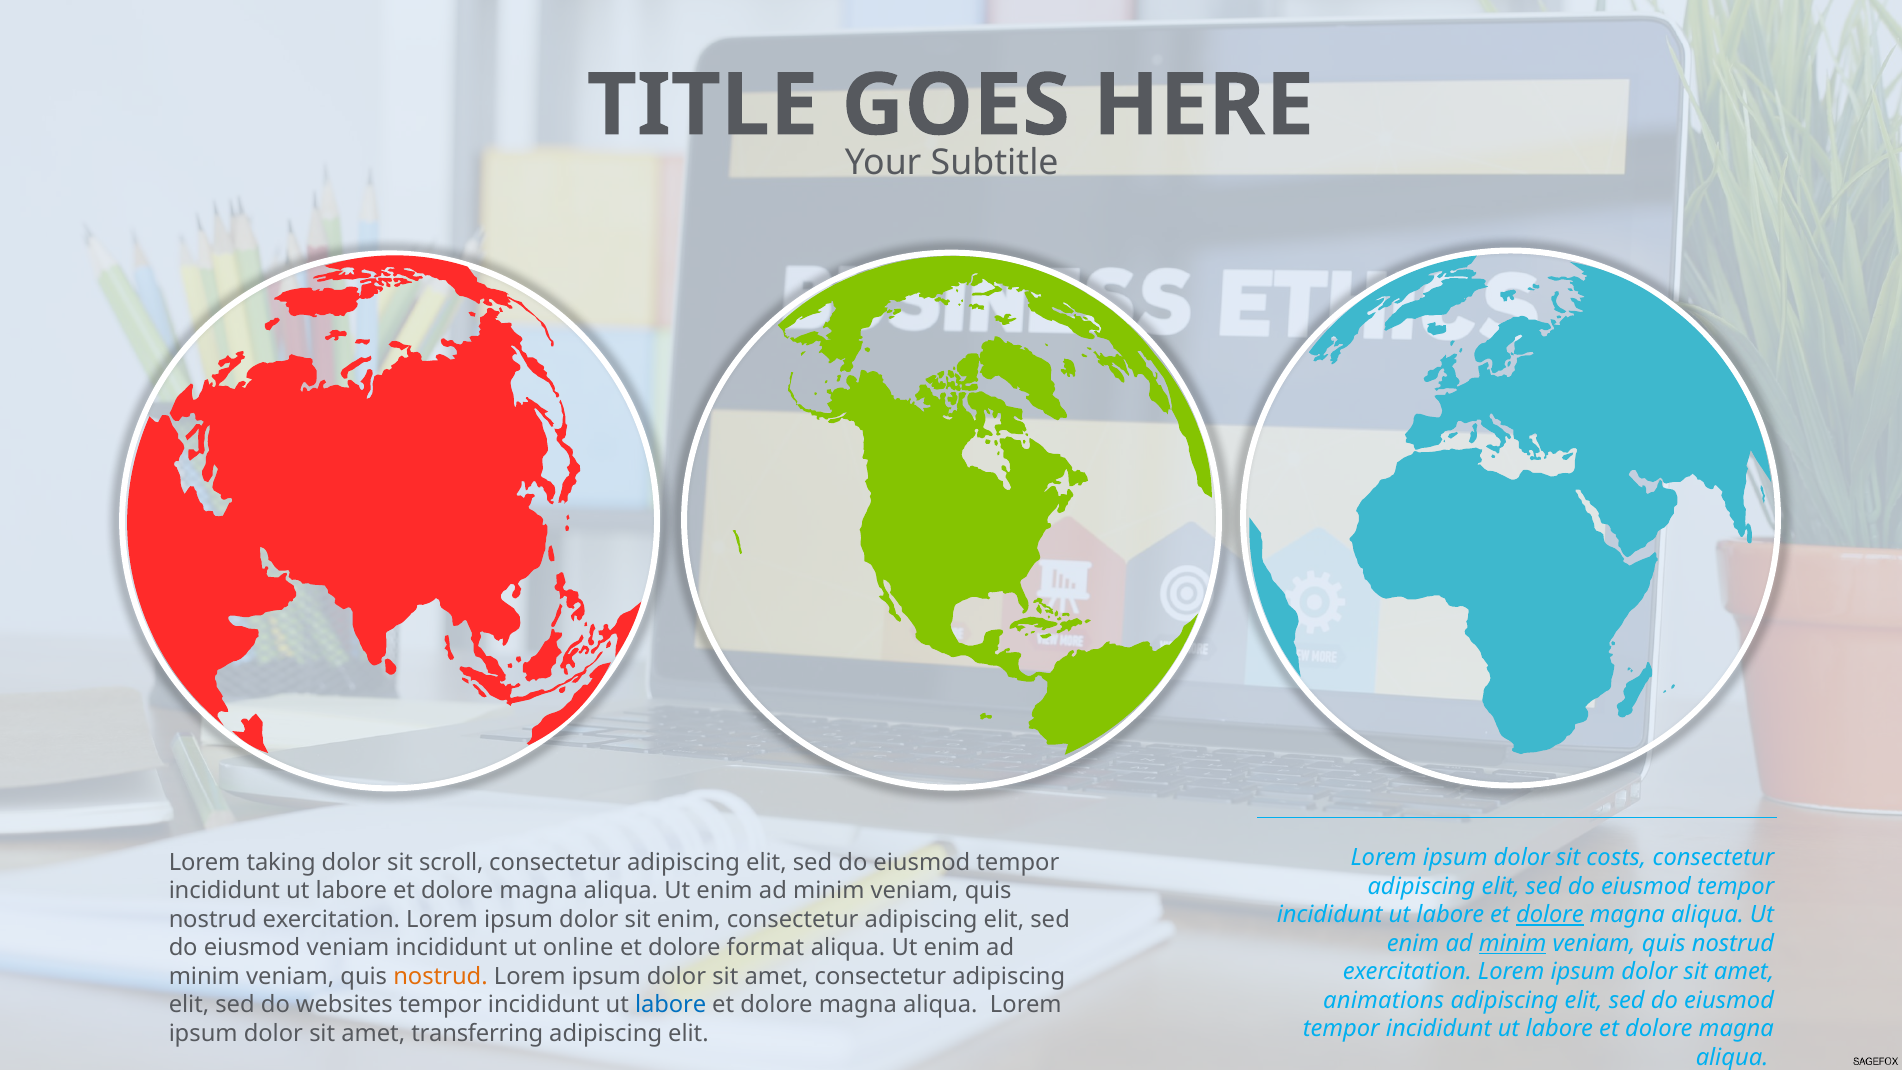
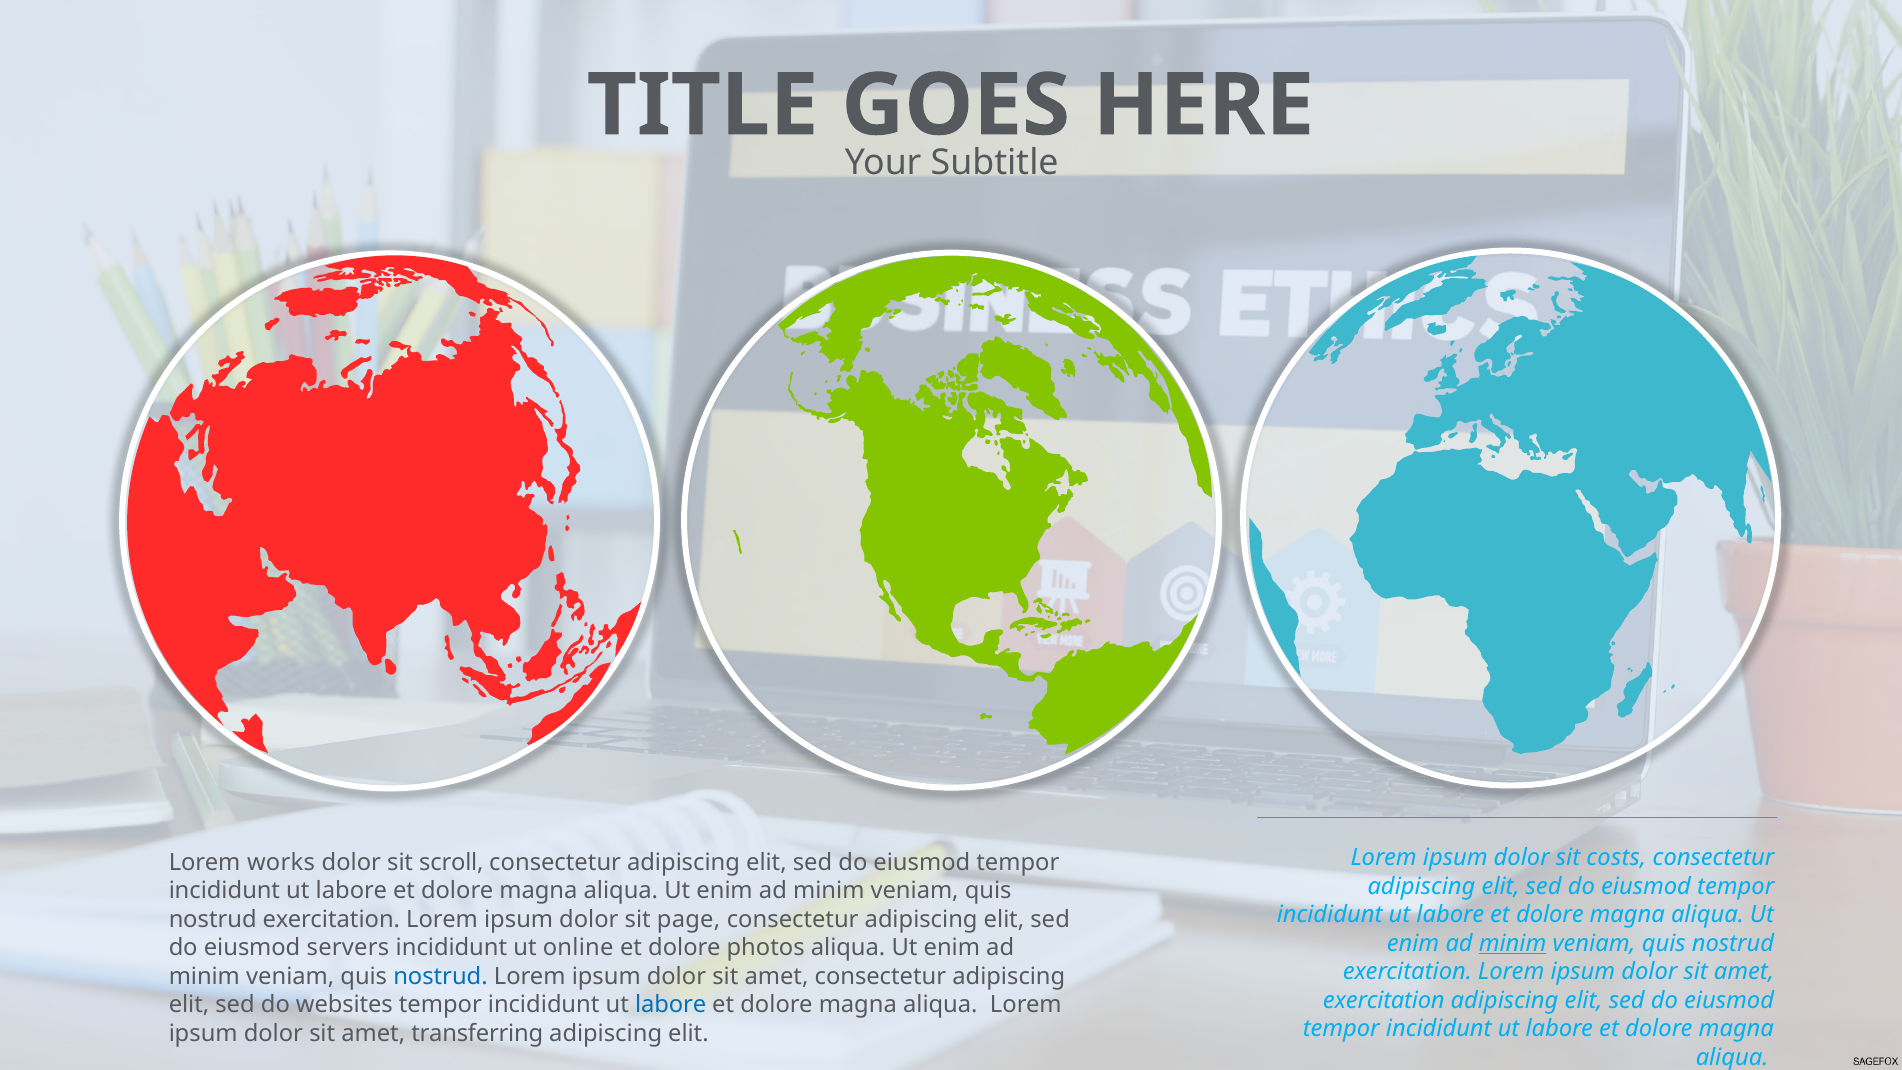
taking: taking -> works
dolore at (1550, 915) underline: present -> none
sit enim: enim -> page
eiusmod veniam: veniam -> servers
format: format -> photos
nostrud at (440, 976) colour: orange -> blue
animations at (1384, 1000): animations -> exercitation
